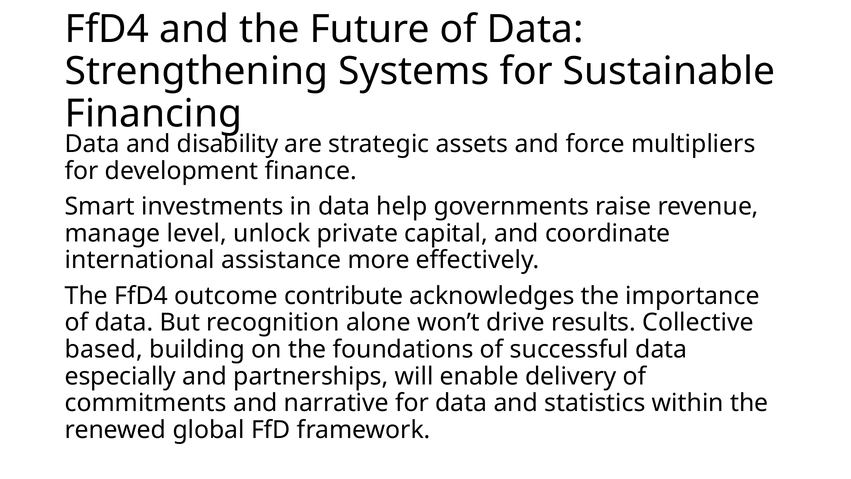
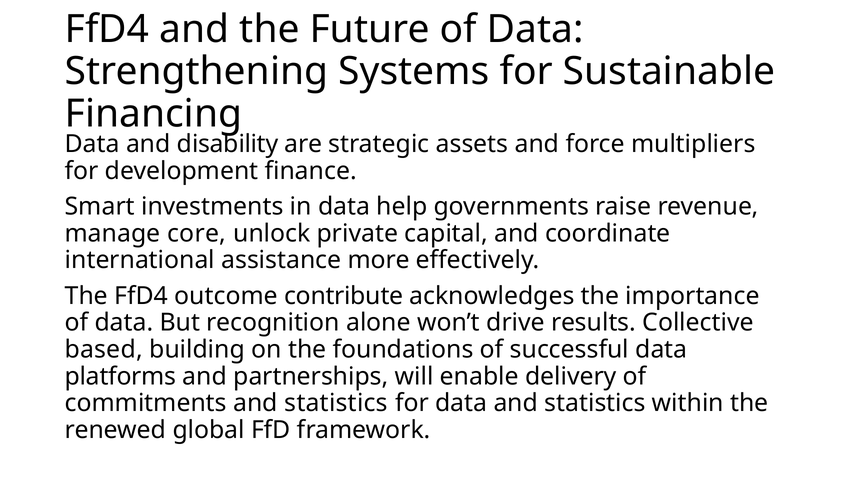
level: level -> core
especially: especially -> platforms
commitments and narrative: narrative -> statistics
